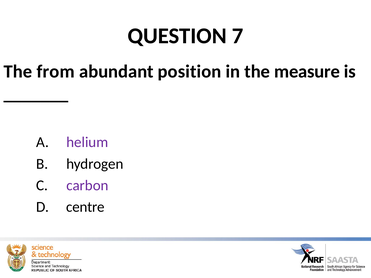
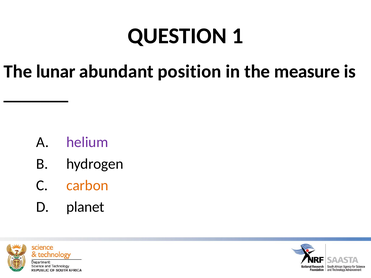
7: 7 -> 1
from: from -> lunar
carbon colour: purple -> orange
centre: centre -> planet
